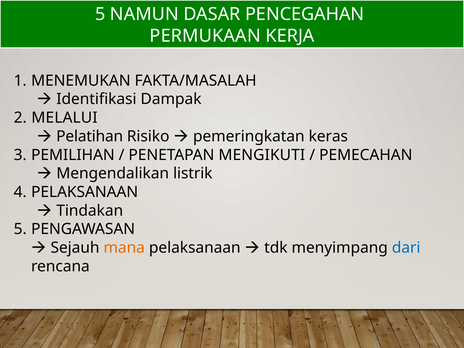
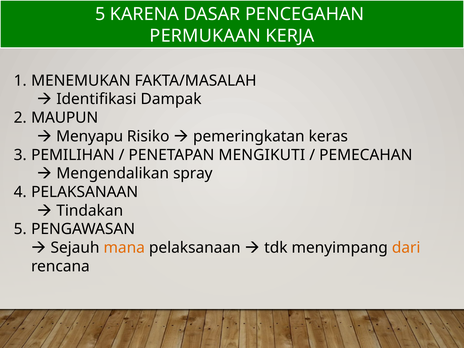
NAMUN: NAMUN -> KARENA
MELALUI: MELALUI -> MAUPUN
Pelatihan: Pelatihan -> Menyapu
listrik: listrik -> spray
dari colour: blue -> orange
